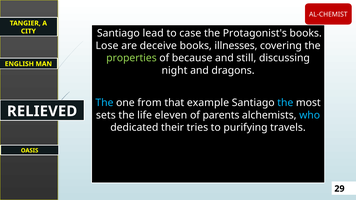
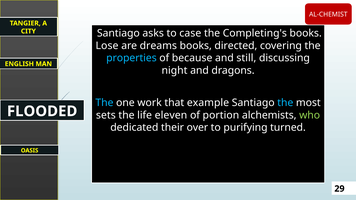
lead: lead -> asks
Protagonist's: Protagonist's -> Completing's
deceive: deceive -> dreams
illnesses: illnesses -> directed
properties colour: light green -> light blue
from: from -> work
RELIEVED: RELIEVED -> FLOODED
parents: parents -> portion
who colour: light blue -> light green
tries: tries -> over
travels: travels -> turned
